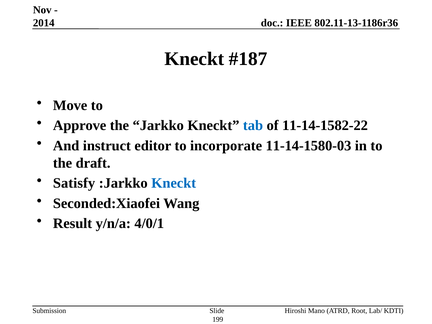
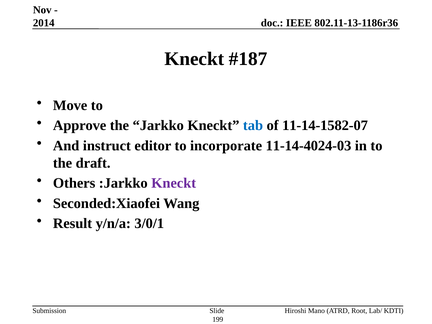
11-14-1582-22: 11-14-1582-22 -> 11-14-1582-07
11-14-1580-03: 11-14-1580-03 -> 11-14-4024-03
Satisfy: Satisfy -> Others
Kneckt at (174, 183) colour: blue -> purple
4/0/1: 4/0/1 -> 3/0/1
